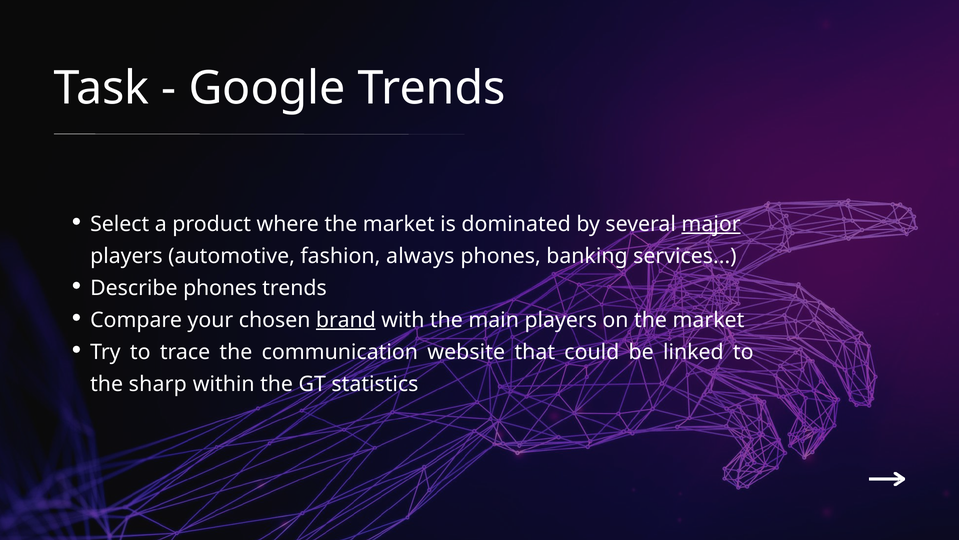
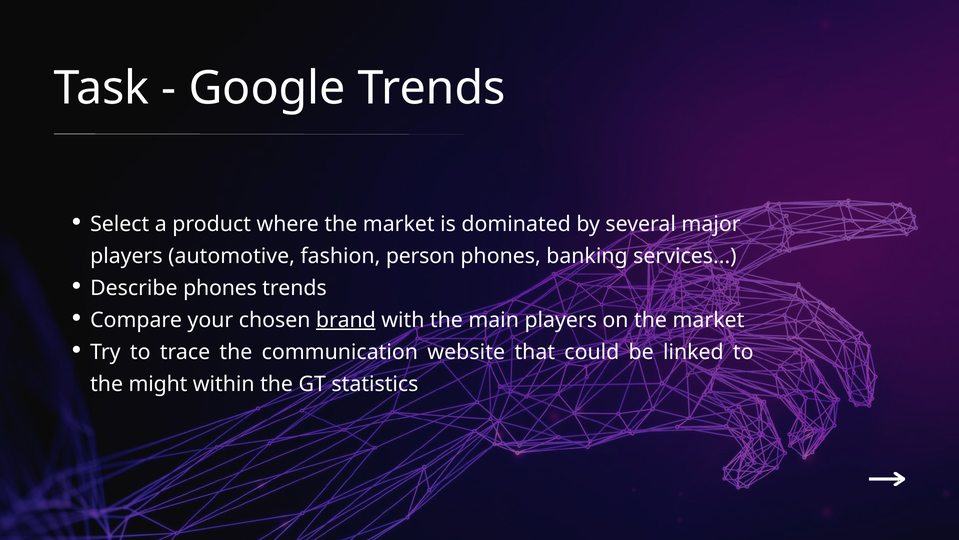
major underline: present -> none
always: always -> person
sharp: sharp -> might
